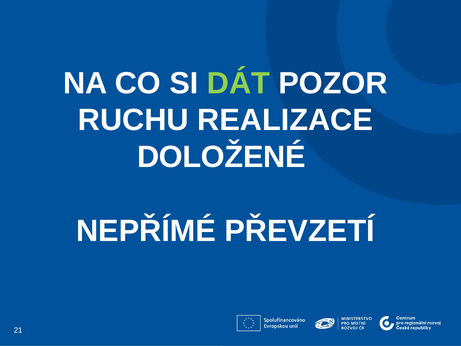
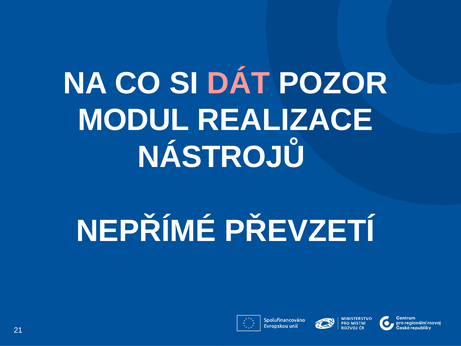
DÁT colour: light green -> pink
RUCHU: RUCHU -> MODUL
DOLOŽENÉ: DOLOŽENÉ -> NÁSTROJŮ
